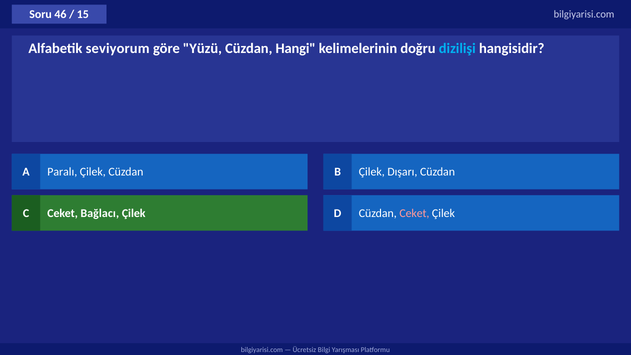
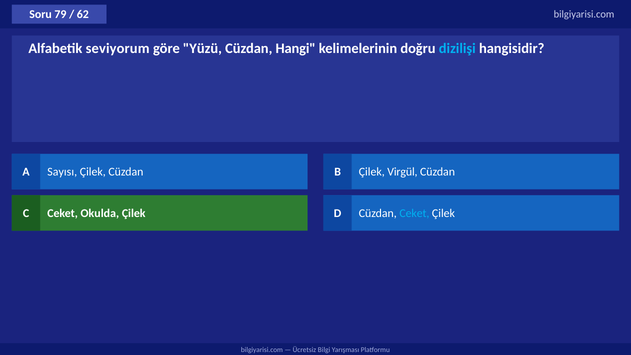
46: 46 -> 79
15: 15 -> 62
Paralı: Paralı -> Sayısı
Dışarı: Dışarı -> Virgül
Bağlacı: Bağlacı -> Okulda
Ceket at (414, 213) colour: pink -> light blue
